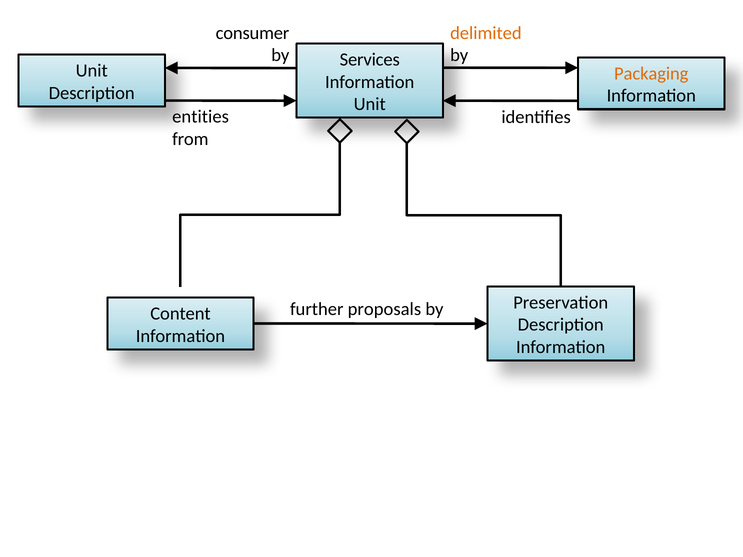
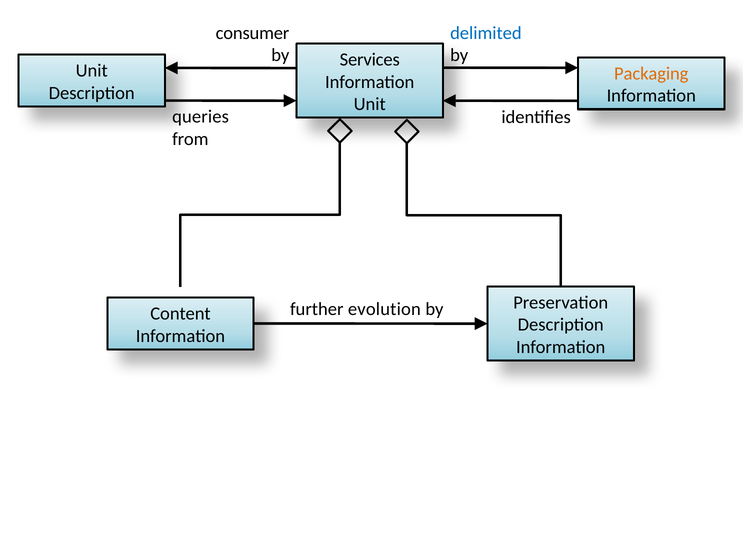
delimited colour: orange -> blue
entities: entities -> queries
proposals: proposals -> evolution
